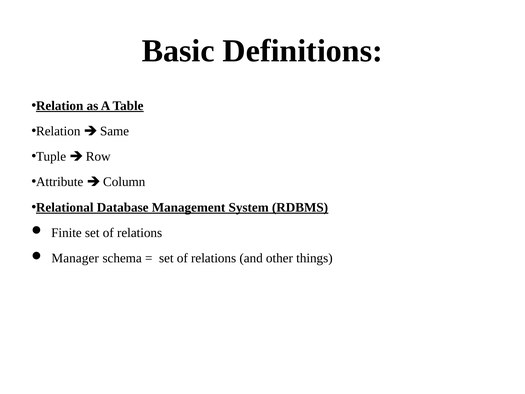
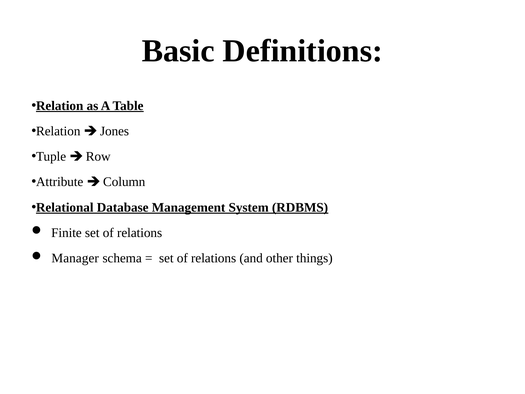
Same: Same -> Jones
